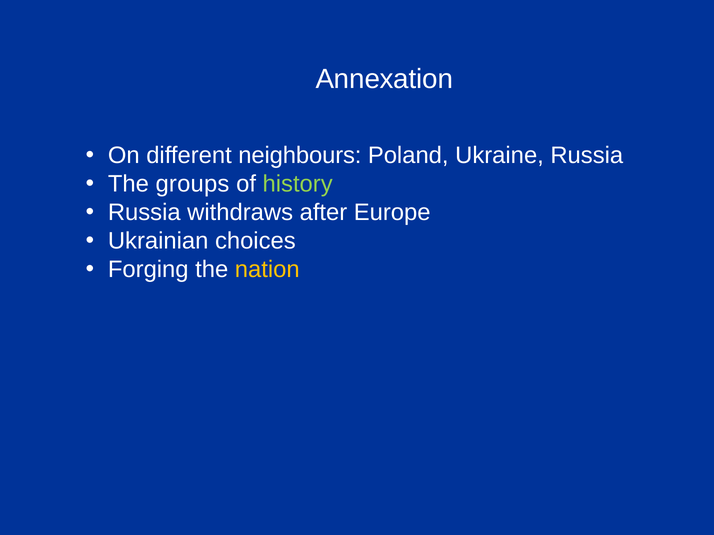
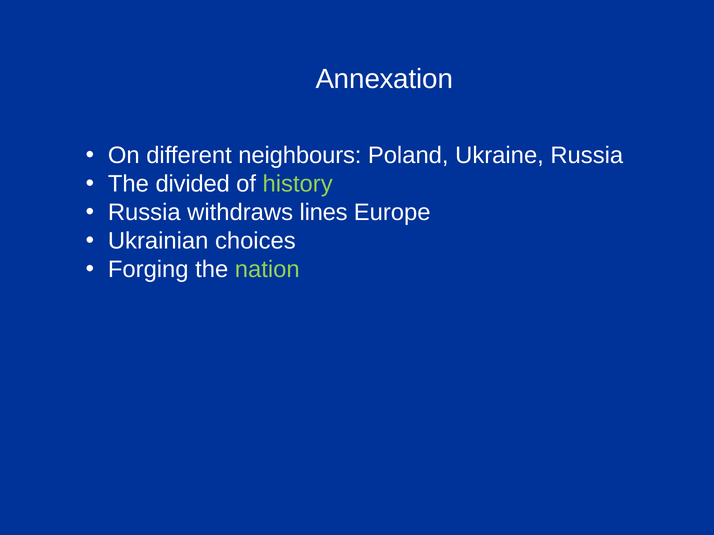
groups: groups -> divided
after: after -> lines
nation colour: yellow -> light green
